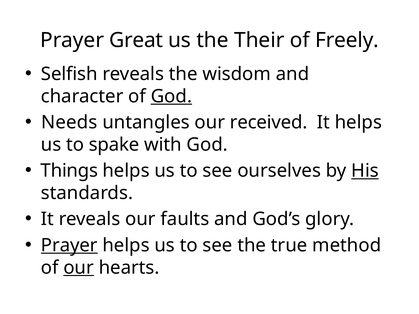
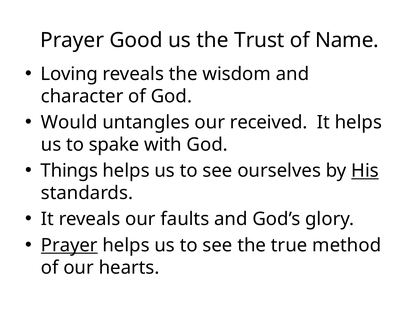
Great: Great -> Good
Their: Their -> Trust
Freely: Freely -> Name
Selfish: Selfish -> Loving
God at (171, 96) underline: present -> none
Needs: Needs -> Would
our at (79, 268) underline: present -> none
